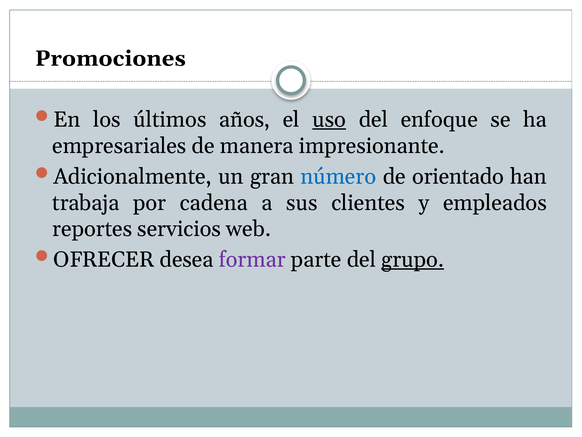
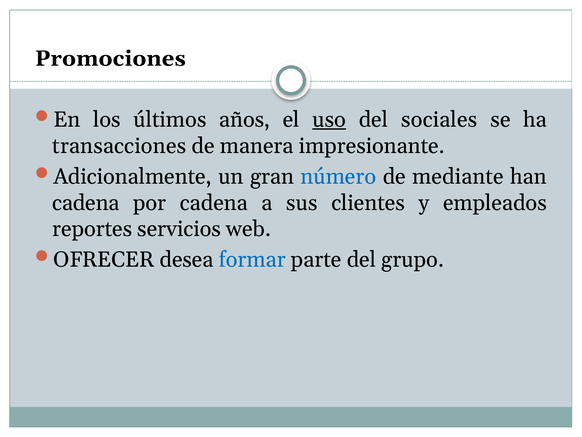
enfoque: enfoque -> sociales
empresariales: empresariales -> transacciones
orientado: orientado -> mediante
trabaja at (86, 203): trabaja -> cadena
formar colour: purple -> blue
grupo underline: present -> none
